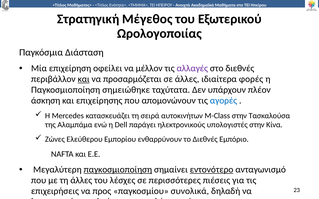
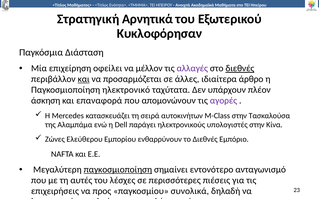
Μέγεθος: Μέγεθος -> Αρνητικά
Ωρολογοποιίας: Ωρολογοποιίας -> Κυκλοφόρησαν
διεθνές at (240, 69) underline: none -> present
φορές: φορές -> άρθρο
σημειώθηκε: σημειώθηκε -> ηλεκτρονικό
επιχείρησης: επιχείρησης -> επαναφορά
αγορές colour: blue -> purple
εντονότερο underline: present -> none
τη άλλες: άλλες -> αυτές
